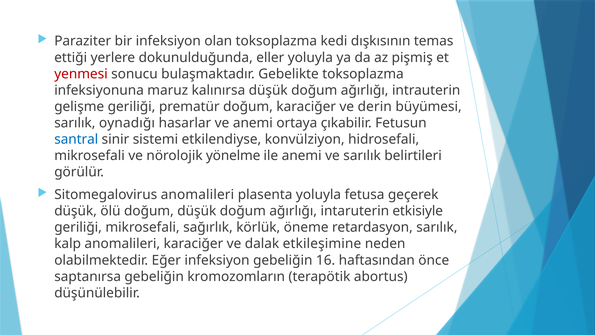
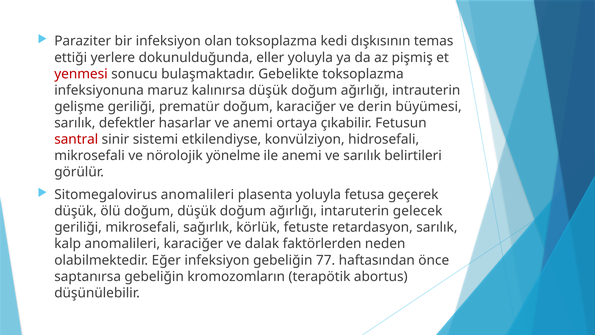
oynadığı: oynadığı -> defektler
santral colour: blue -> red
etkisiyle: etkisiyle -> gelecek
öneme: öneme -> fetuste
etkileşimine: etkileşimine -> faktörlerden
16: 16 -> 77
